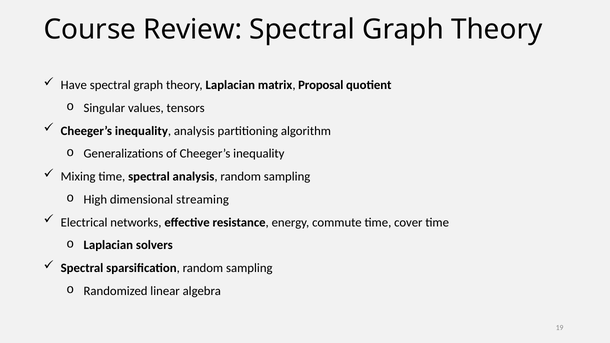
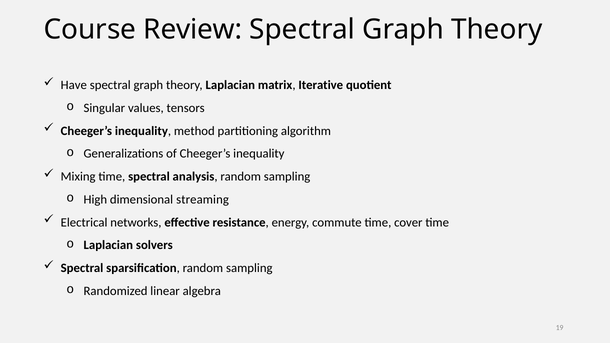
Proposal: Proposal -> Iterative
inequality analysis: analysis -> method
